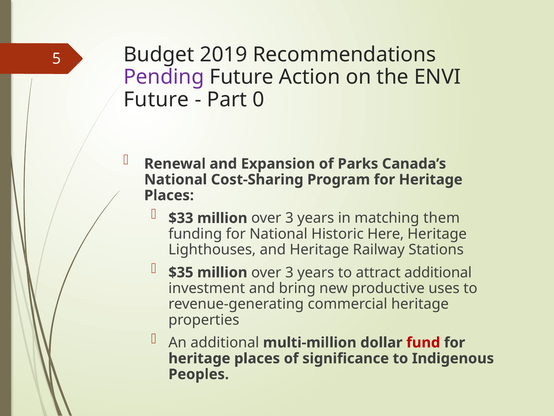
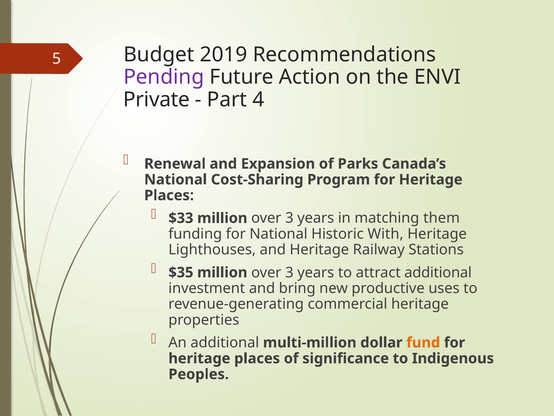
Future at (156, 99): Future -> Private
0: 0 -> 4
Here: Here -> With
fund colour: red -> orange
